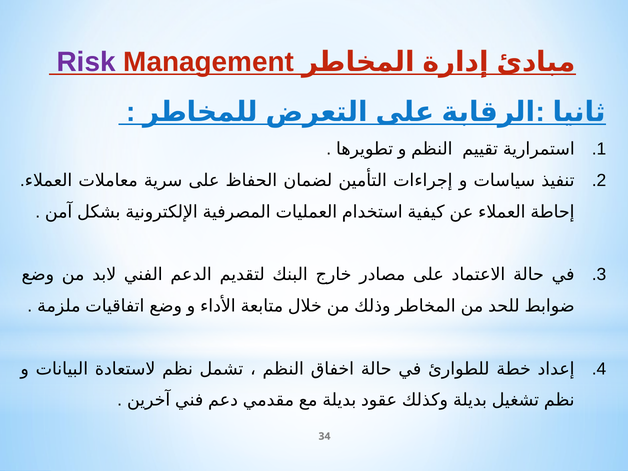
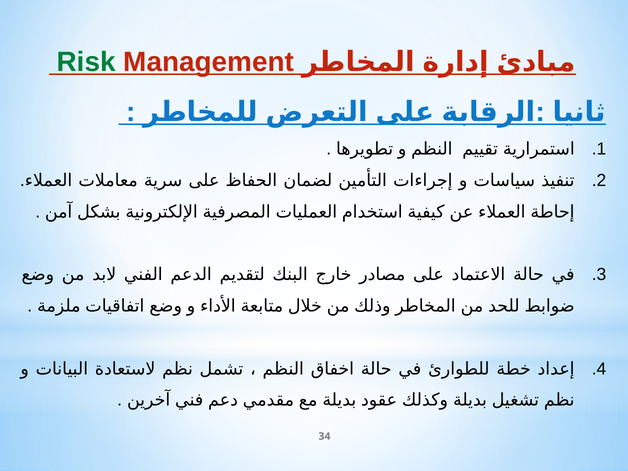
Risk colour: purple -> green
